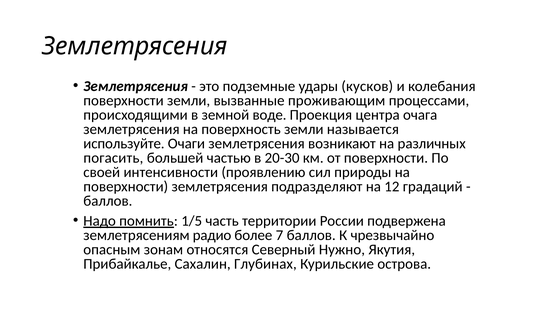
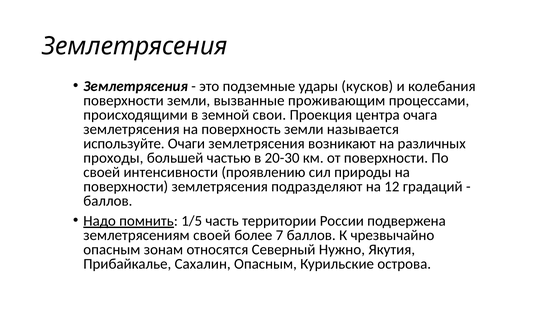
воде: воде -> свои
погасить: погасить -> проходы
землетрясениям радио: радио -> своей
Сахалин Глубинах: Глубинах -> Опасным
